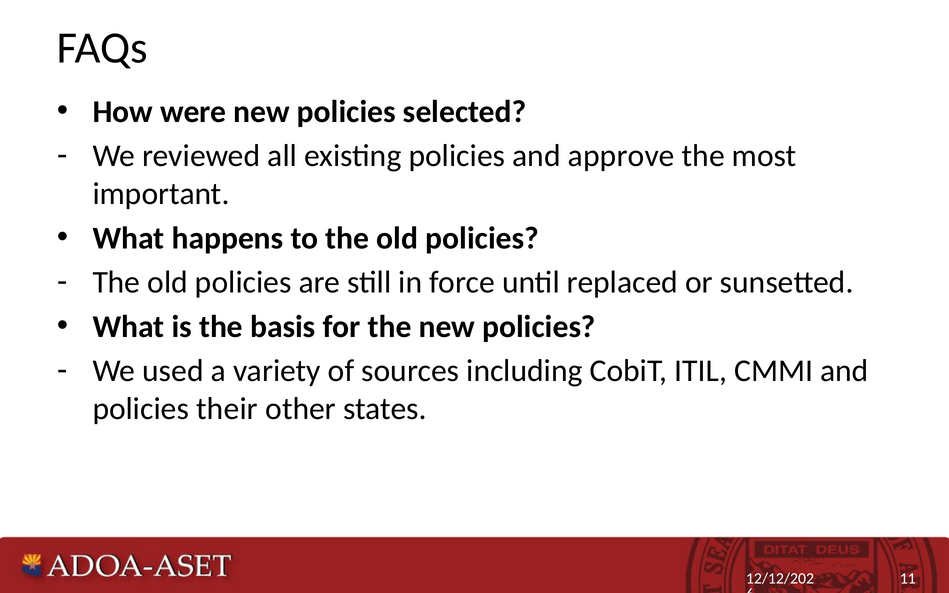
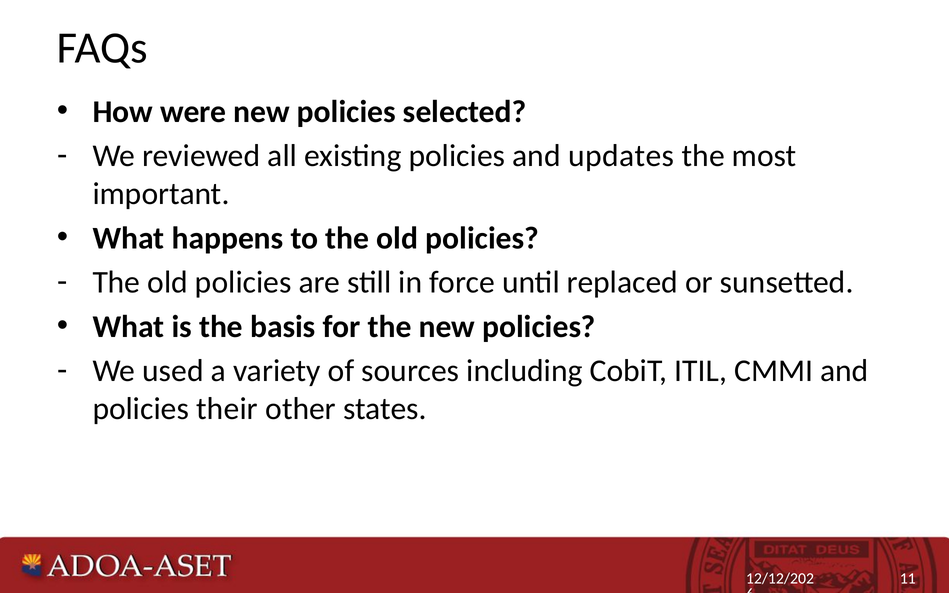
approve: approve -> updates
